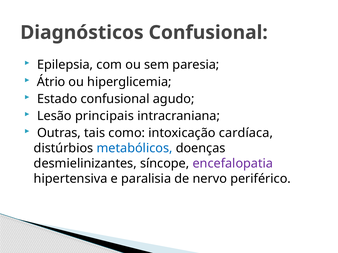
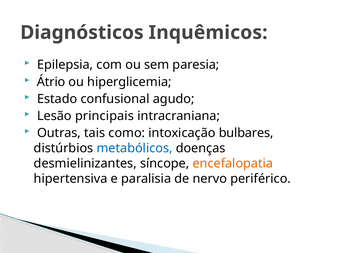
Diagnósticos Confusional: Confusional -> Inquêmicos
cardíaca: cardíaca -> bulbares
encefalopatia colour: purple -> orange
